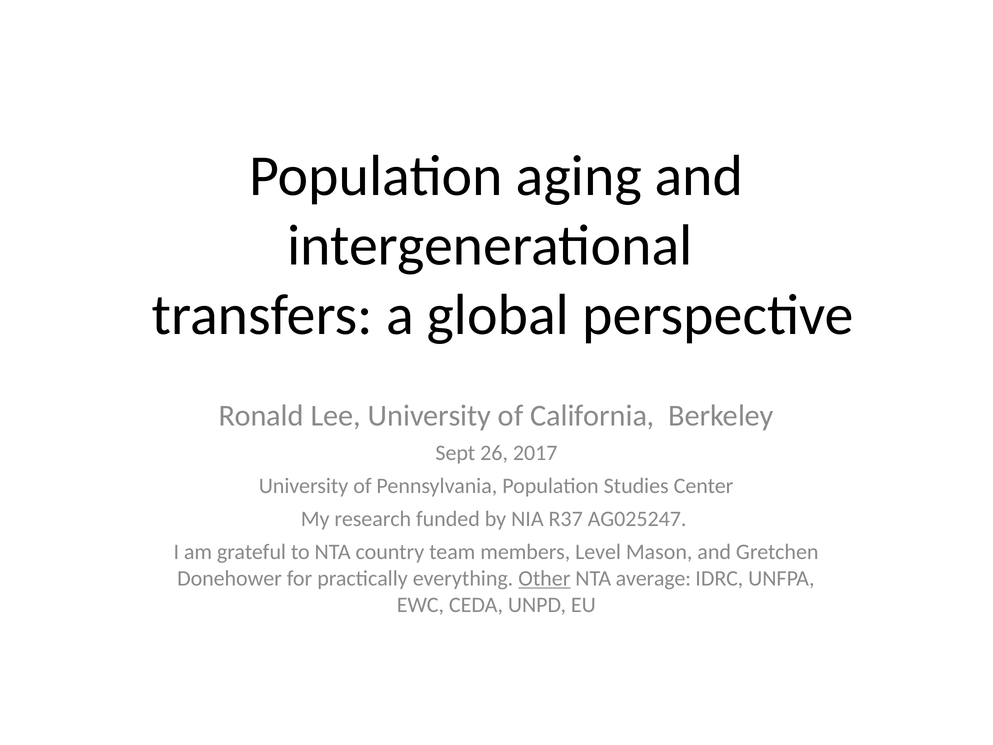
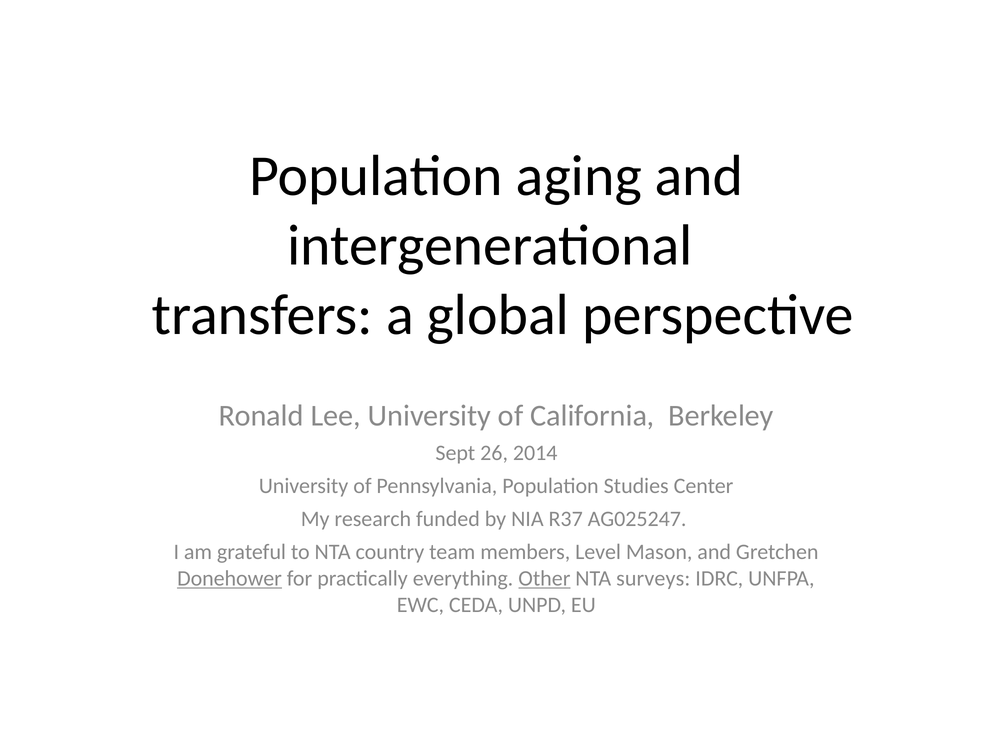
2017: 2017 -> 2014
Donehower underline: none -> present
average: average -> surveys
